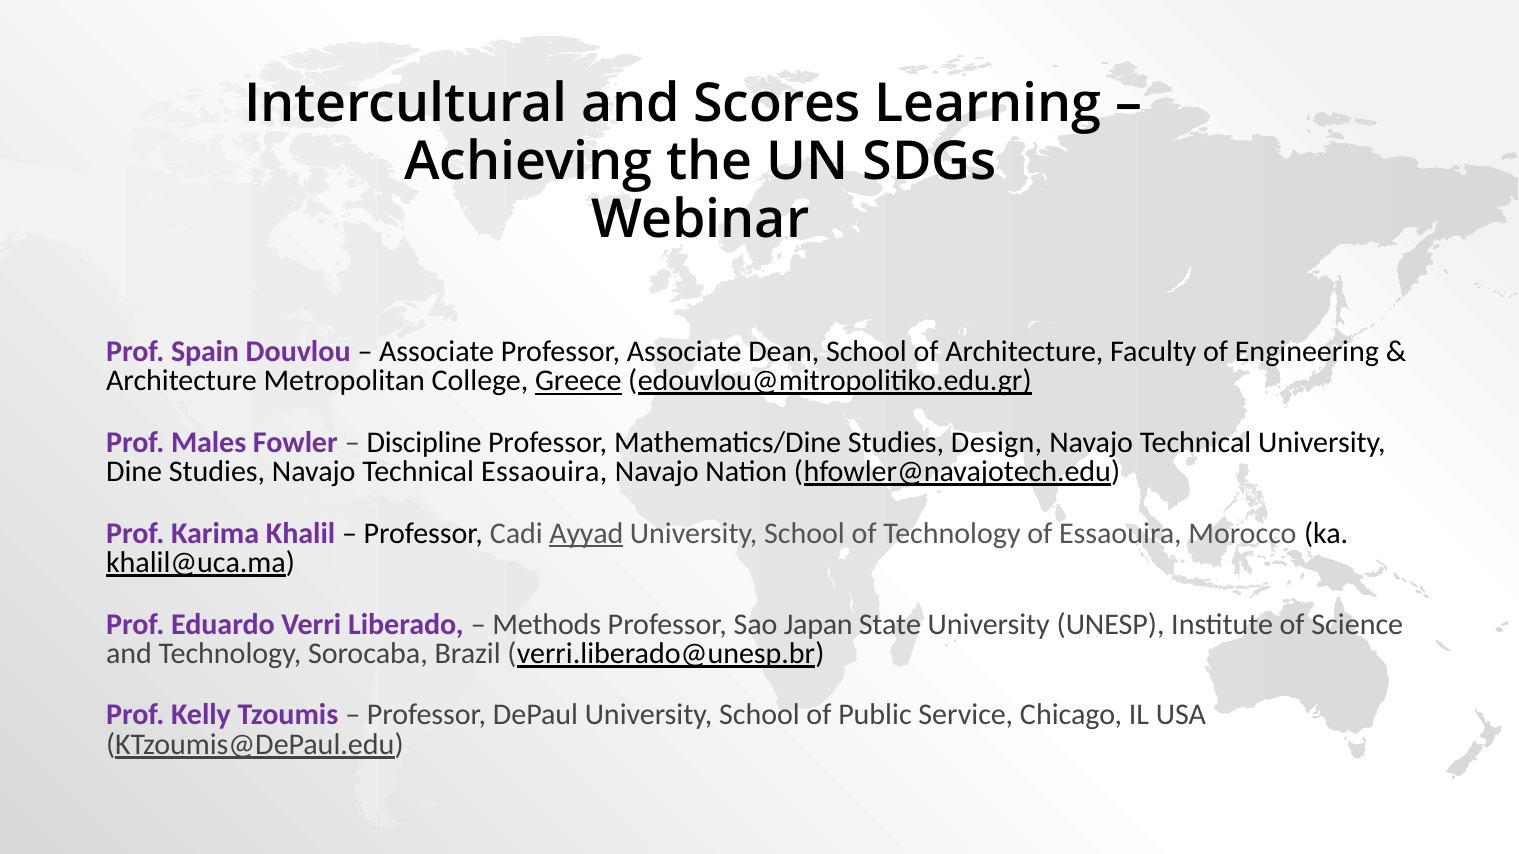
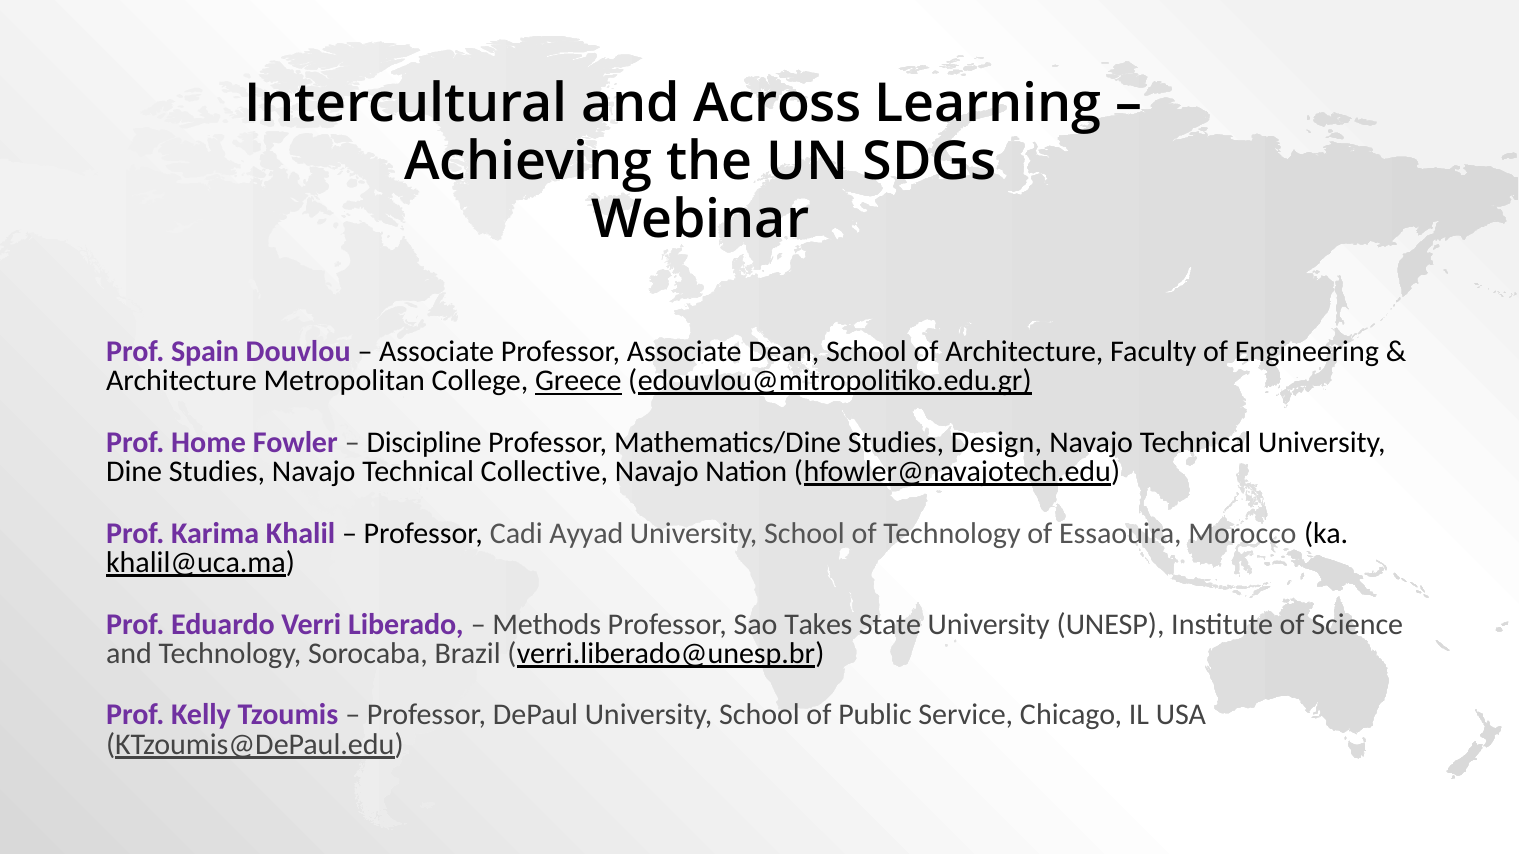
Scores: Scores -> Across
Males: Males -> Home
Technical Essaouira: Essaouira -> Collective
Ayyad underline: present -> none
Japan: Japan -> Takes
